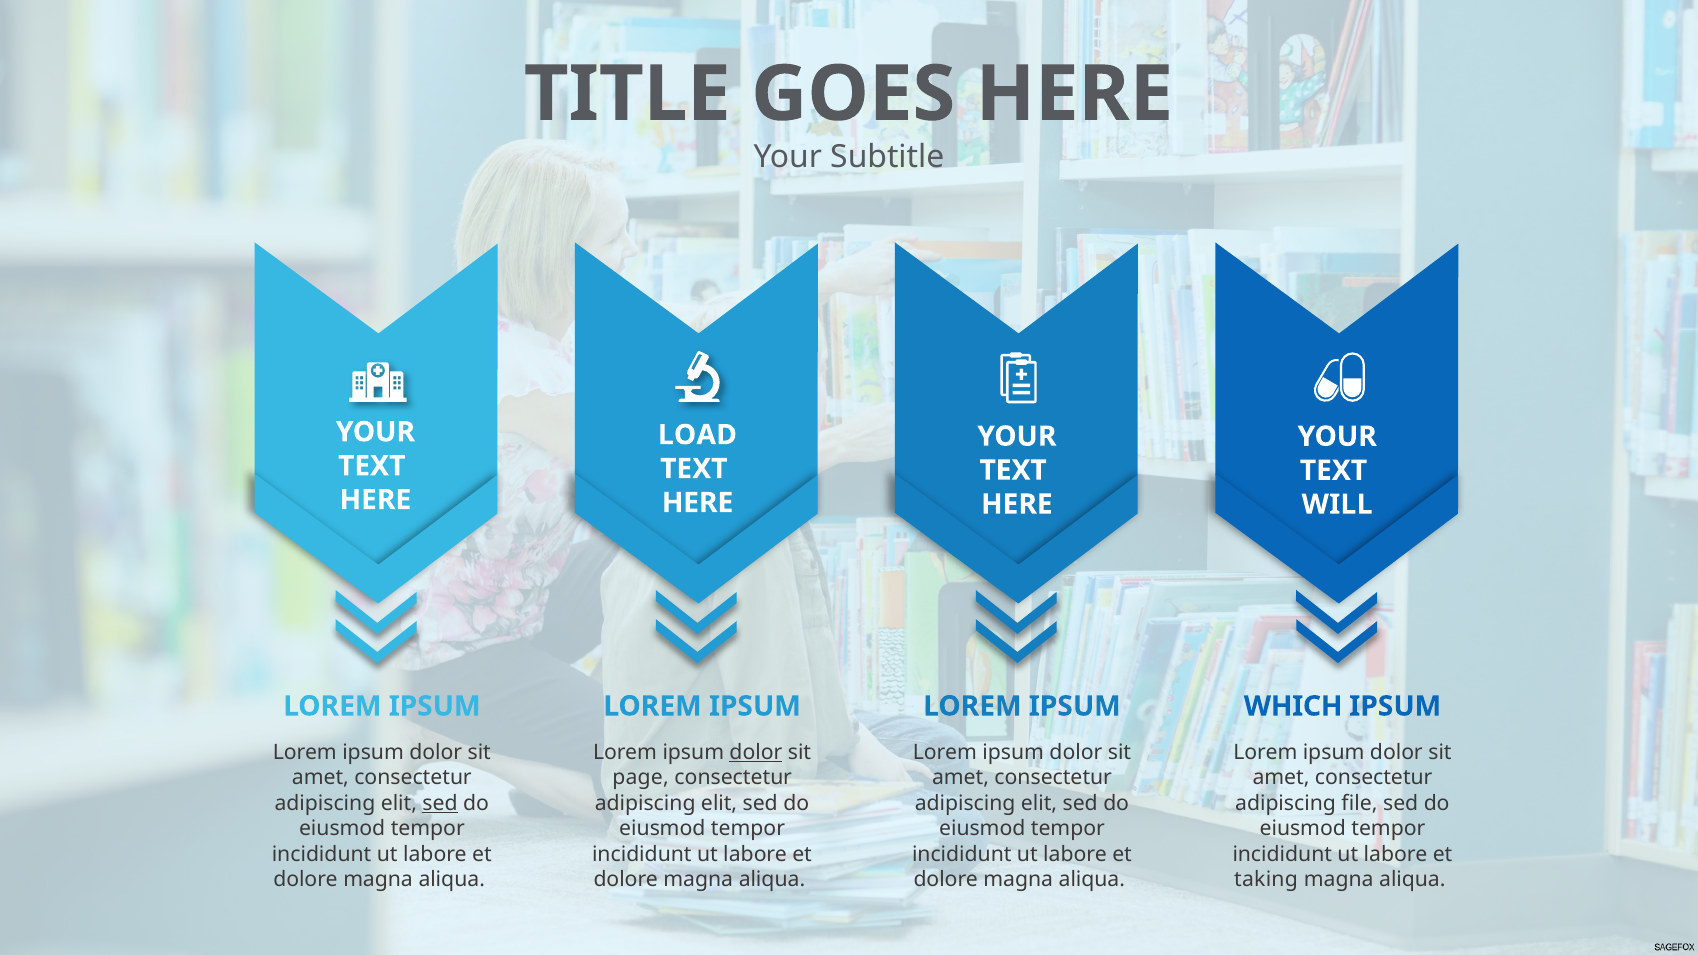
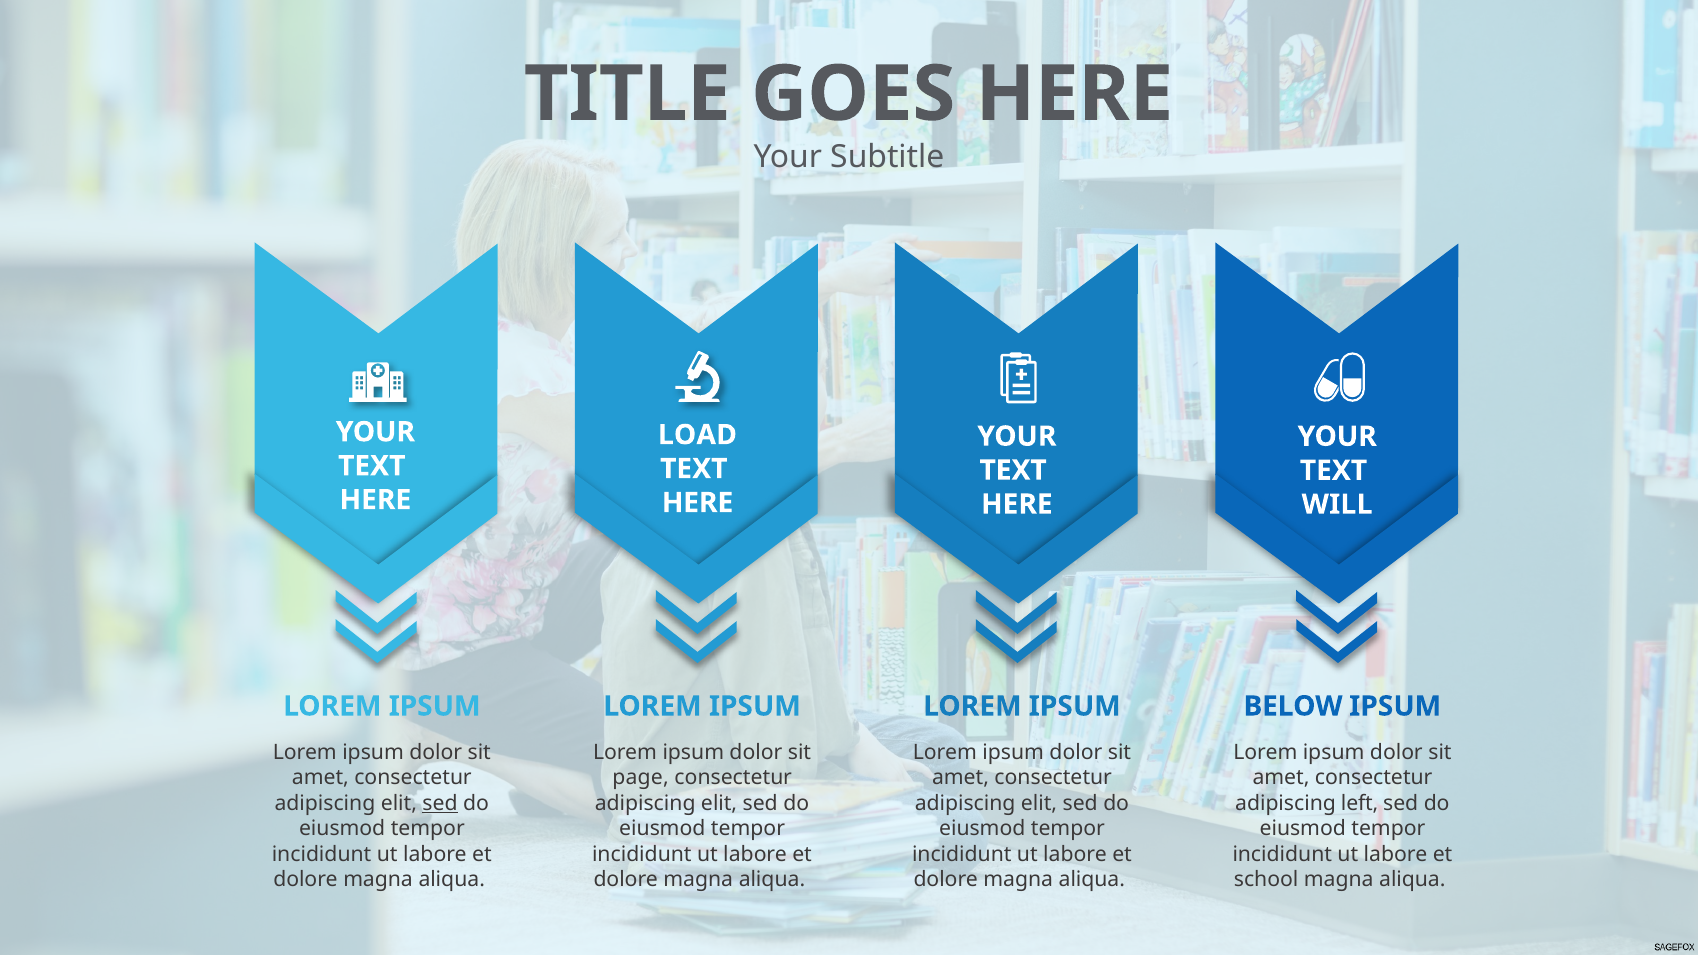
WHICH: WHICH -> BELOW
dolor at (756, 752) underline: present -> none
file: file -> left
taking: taking -> school
